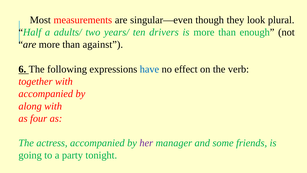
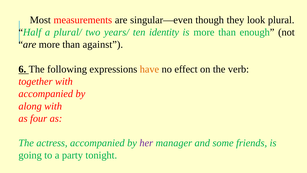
adults/: adults/ -> plural/
drivers: drivers -> identity
have colour: blue -> orange
